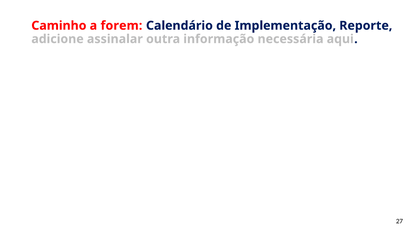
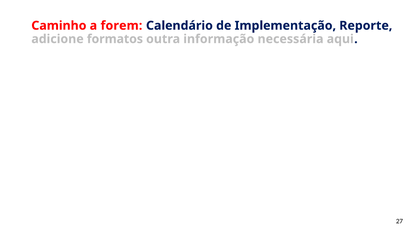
assinalar: assinalar -> formatos
